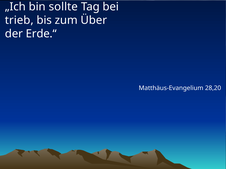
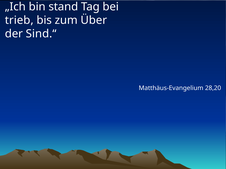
sollte: sollte -> stand
Erde.“: Erde.“ -> Sind.“
